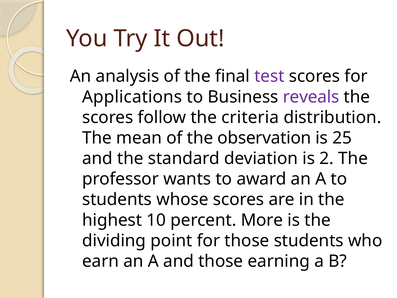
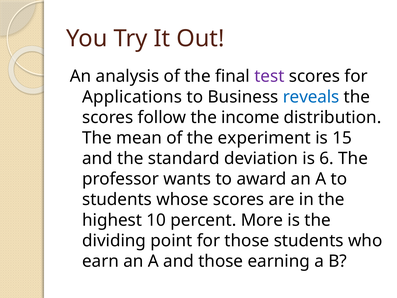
reveals colour: purple -> blue
criteria: criteria -> income
observation: observation -> experiment
25: 25 -> 15
2: 2 -> 6
